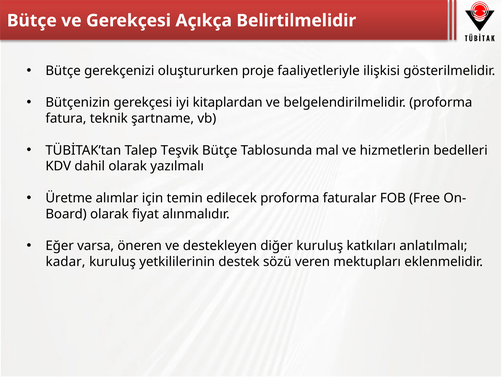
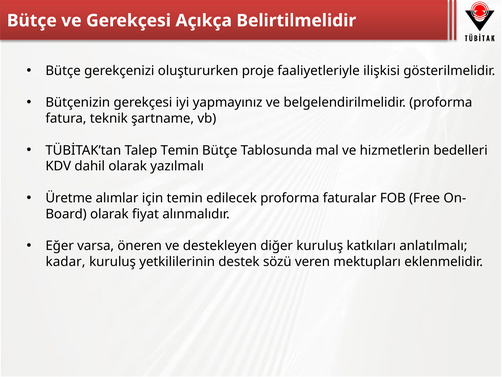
kitaplardan: kitaplardan -> yapmayınız
Talep Teşvik: Teşvik -> Temin
